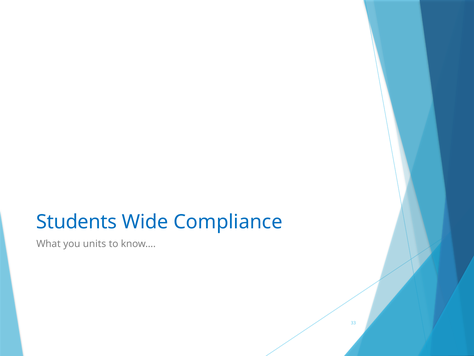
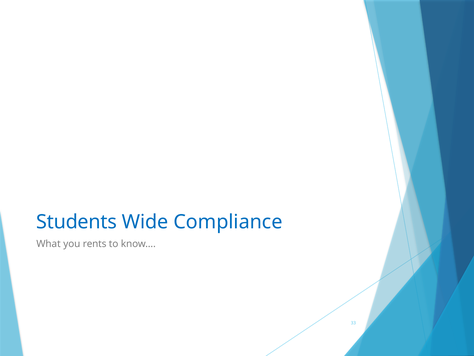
units: units -> rents
